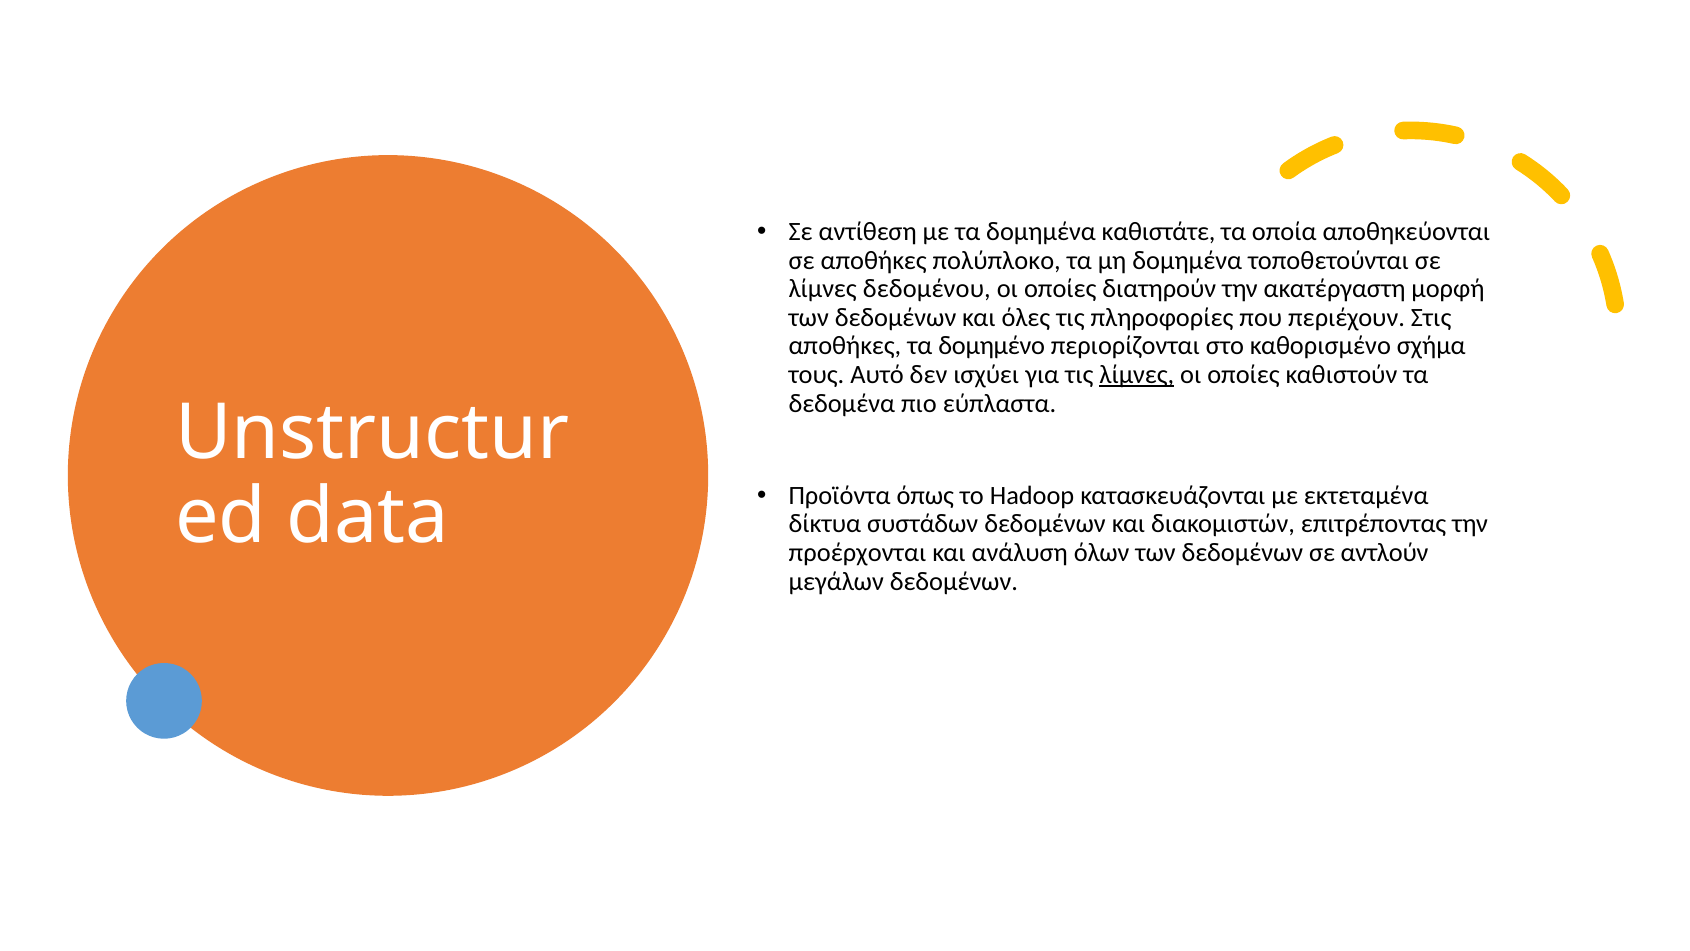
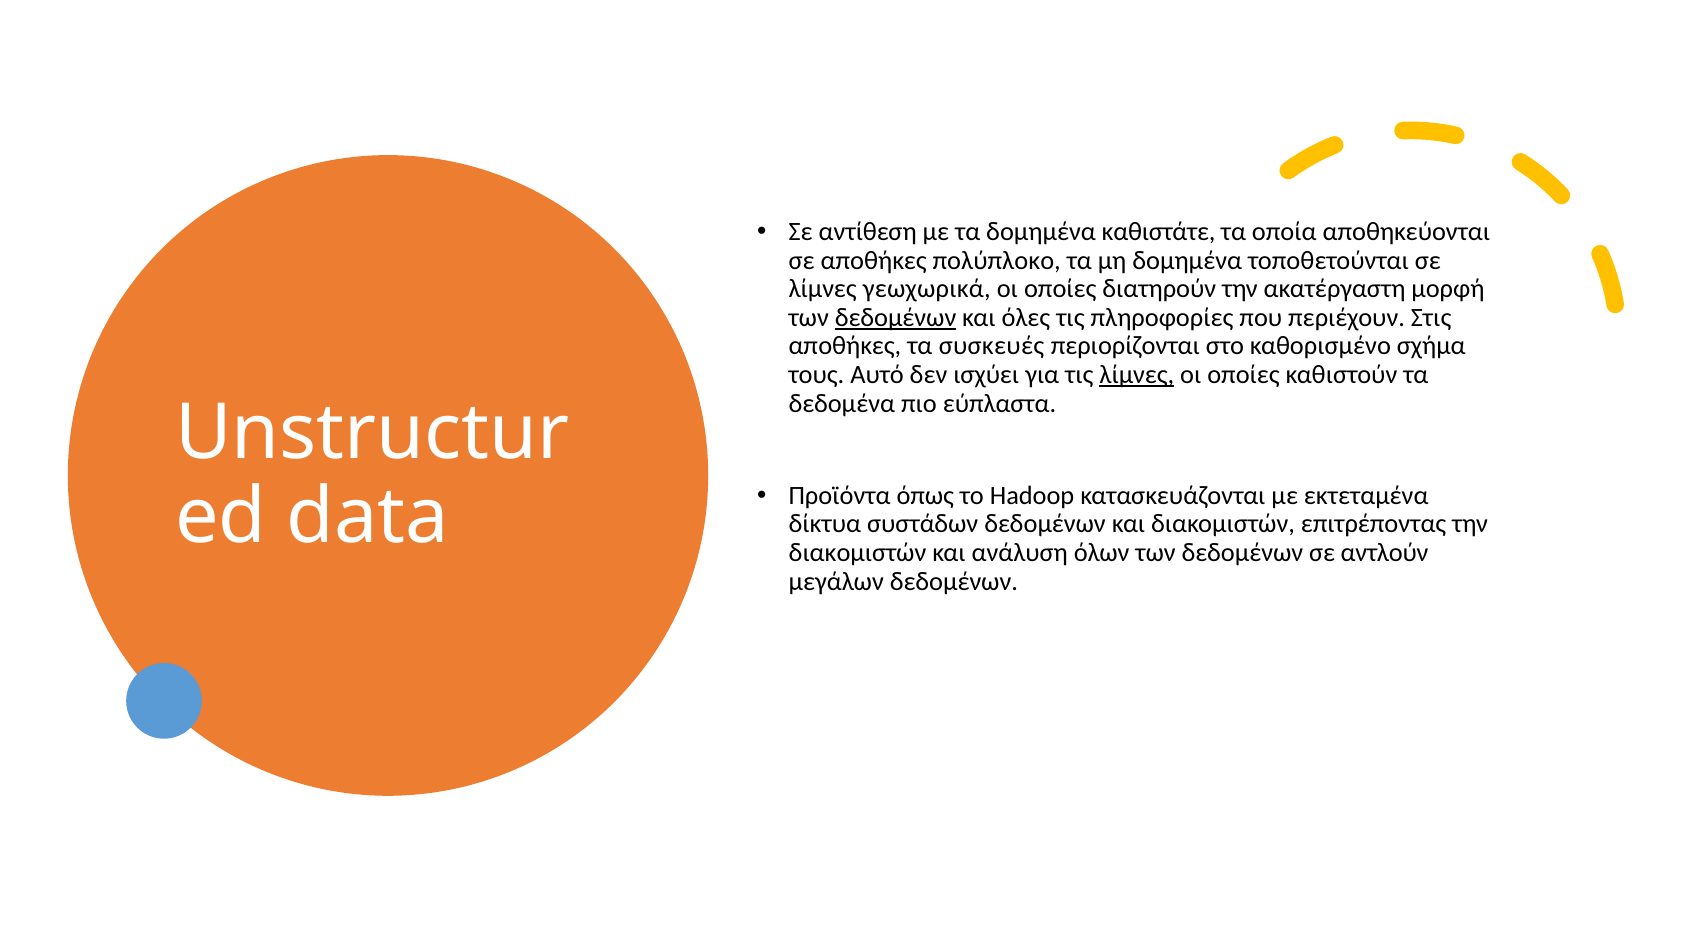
δεδομένου: δεδομένου -> γεωχωρικά
δεδομένων at (896, 318) underline: none -> present
δομημένο: δομημένο -> συσκευές
προέρχονται at (858, 553): προέρχονται -> διακομιστών
